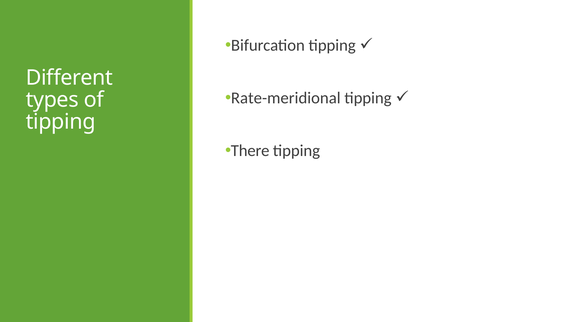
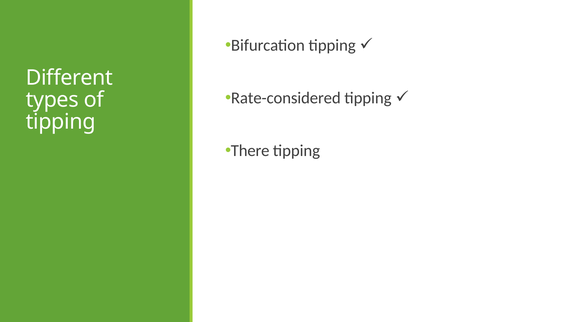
Rate-meridional: Rate-meridional -> Rate-considered
